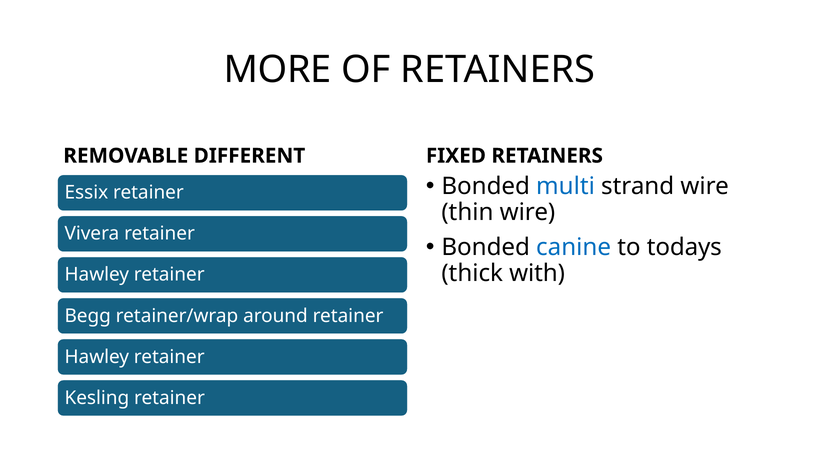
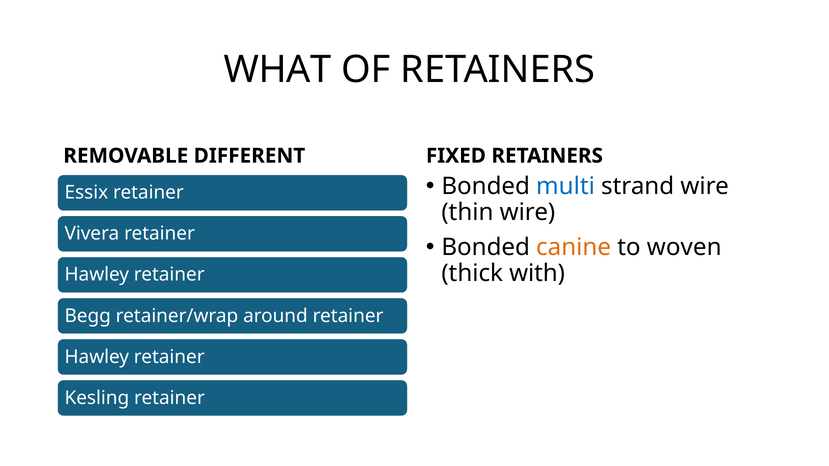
MORE: MORE -> WHAT
canine colour: blue -> orange
todays: todays -> woven
